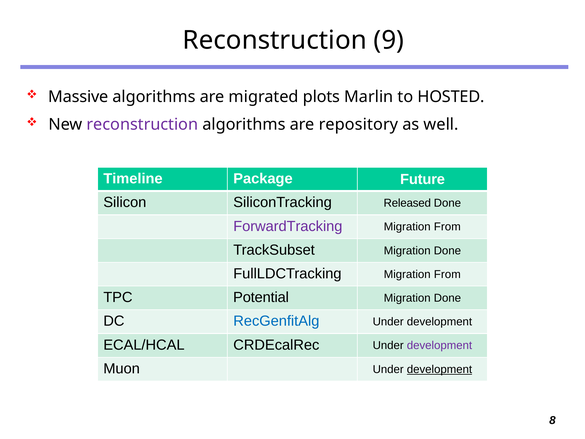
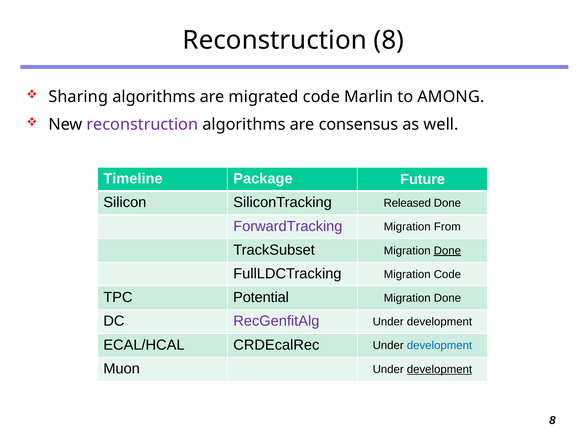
Reconstruction 9: 9 -> 8
Massive: Massive -> Sharing
migrated plots: plots -> code
HOSTED: HOSTED -> AMONG
repository: repository -> consensus
Done at (447, 250) underline: none -> present
FullLDCTracking Migration From: From -> Code
RecGenfitAlg colour: blue -> purple
development at (439, 345) colour: purple -> blue
